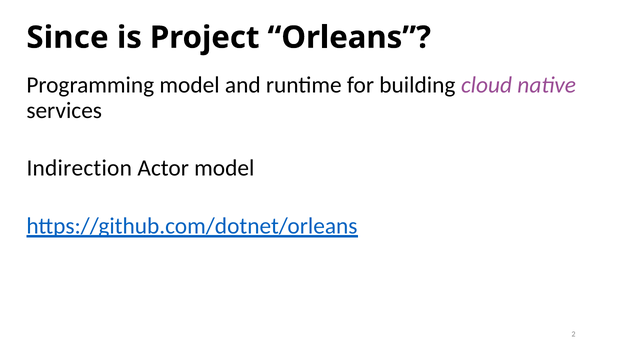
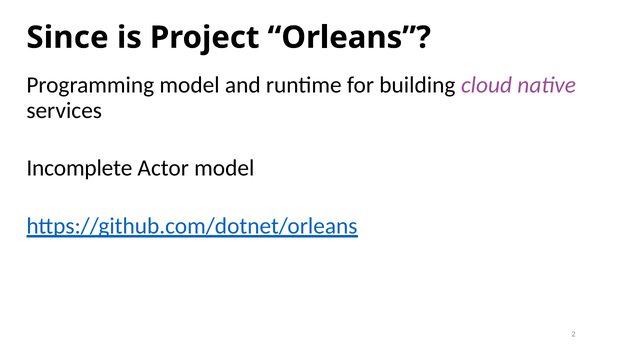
Indirection: Indirection -> Incomplete
